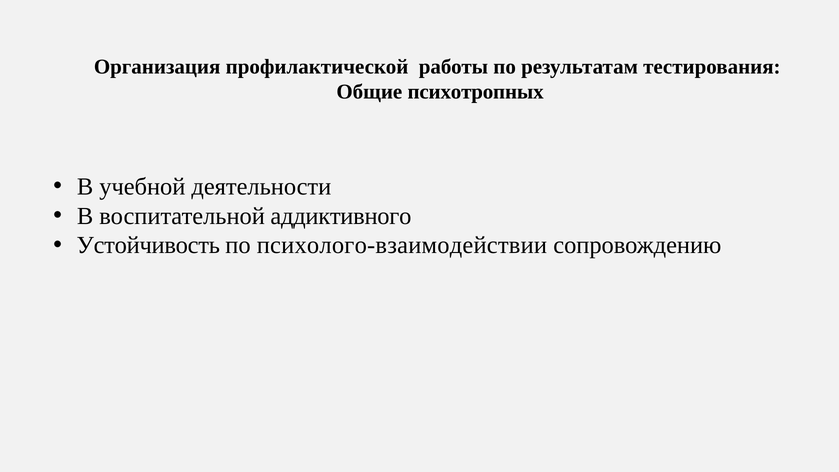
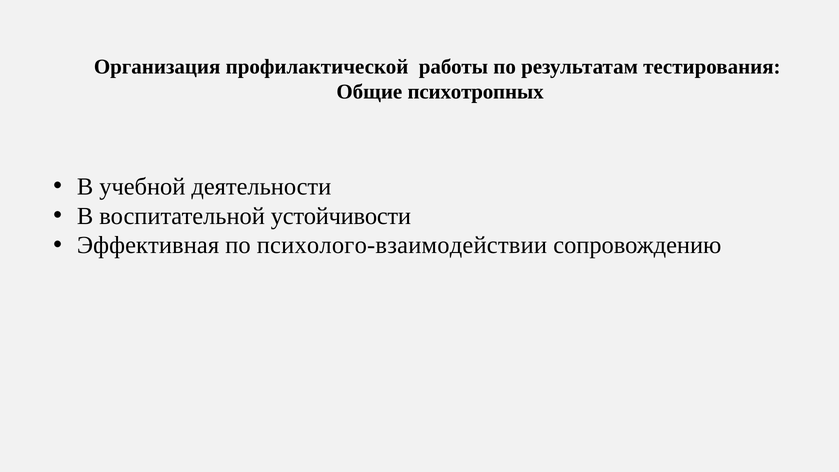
аддиктивного: аддиктивного -> устойчивости
Устойчивость: Устойчивость -> Эффективная
